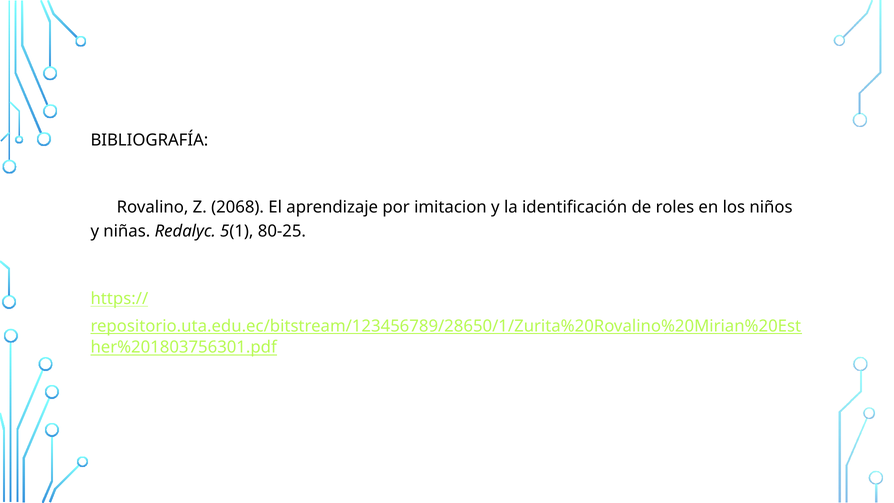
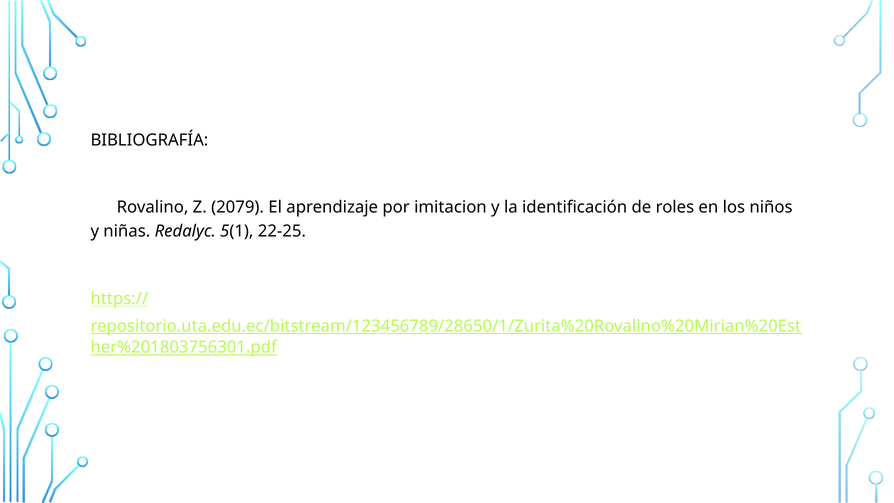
2068: 2068 -> 2079
80-25: 80-25 -> 22-25
